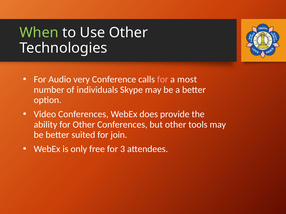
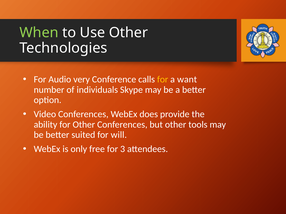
for at (163, 80) colour: pink -> yellow
most: most -> want
join: join -> will
